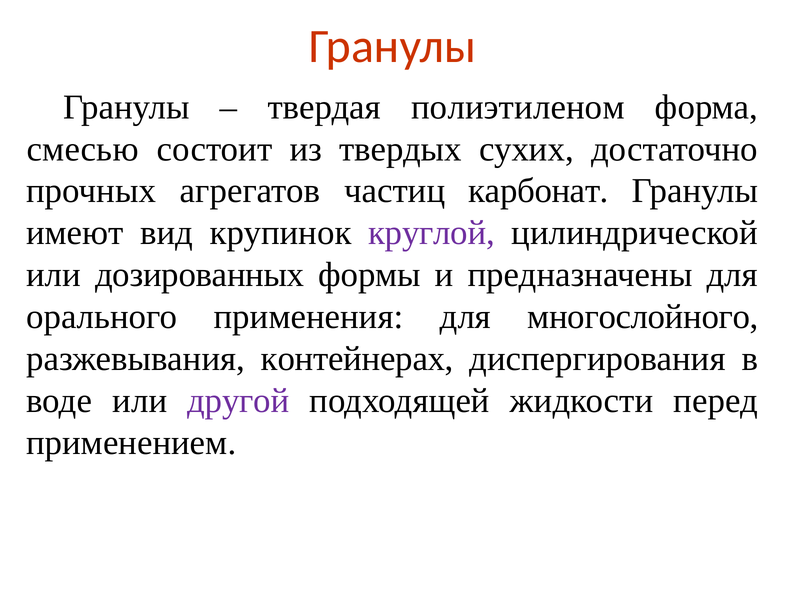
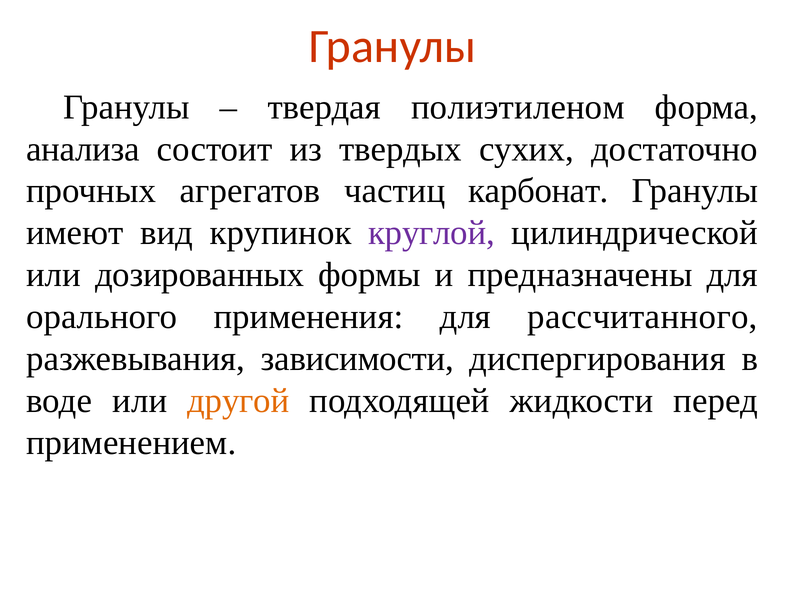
смесью: смесью -> анализа
многослойного: многослойного -> рассчитанного
контейнерах: контейнерах -> зависимости
другой colour: purple -> orange
